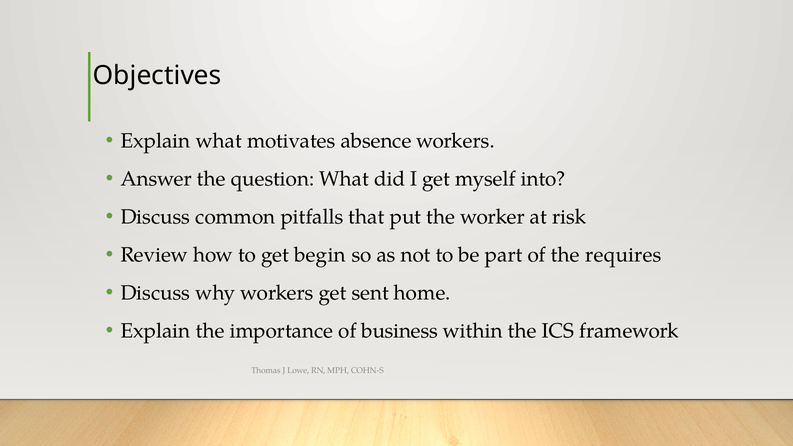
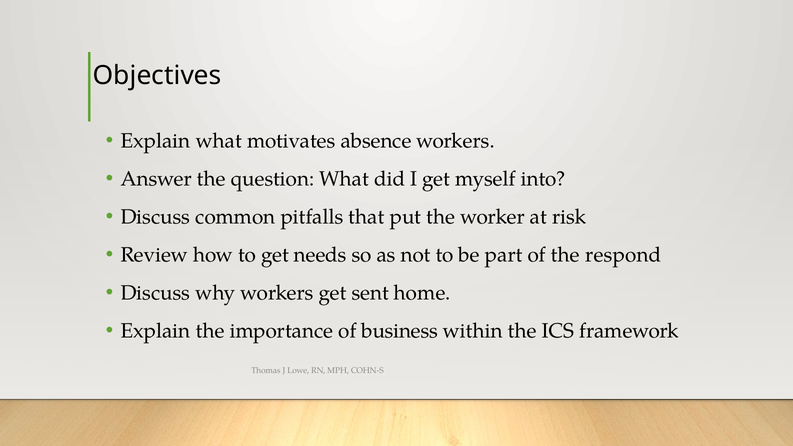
begin: begin -> needs
requires: requires -> respond
